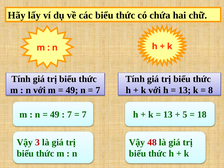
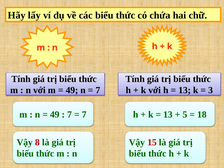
8: 8 -> 3
3: 3 -> 8
48: 48 -> 15
